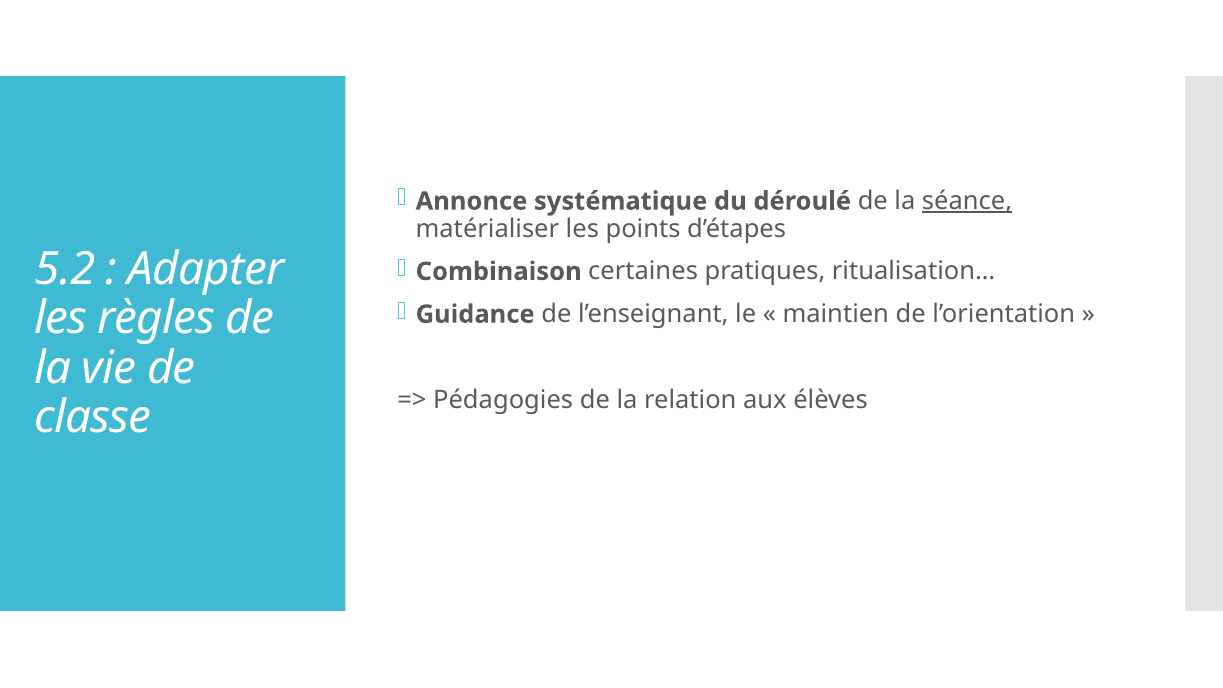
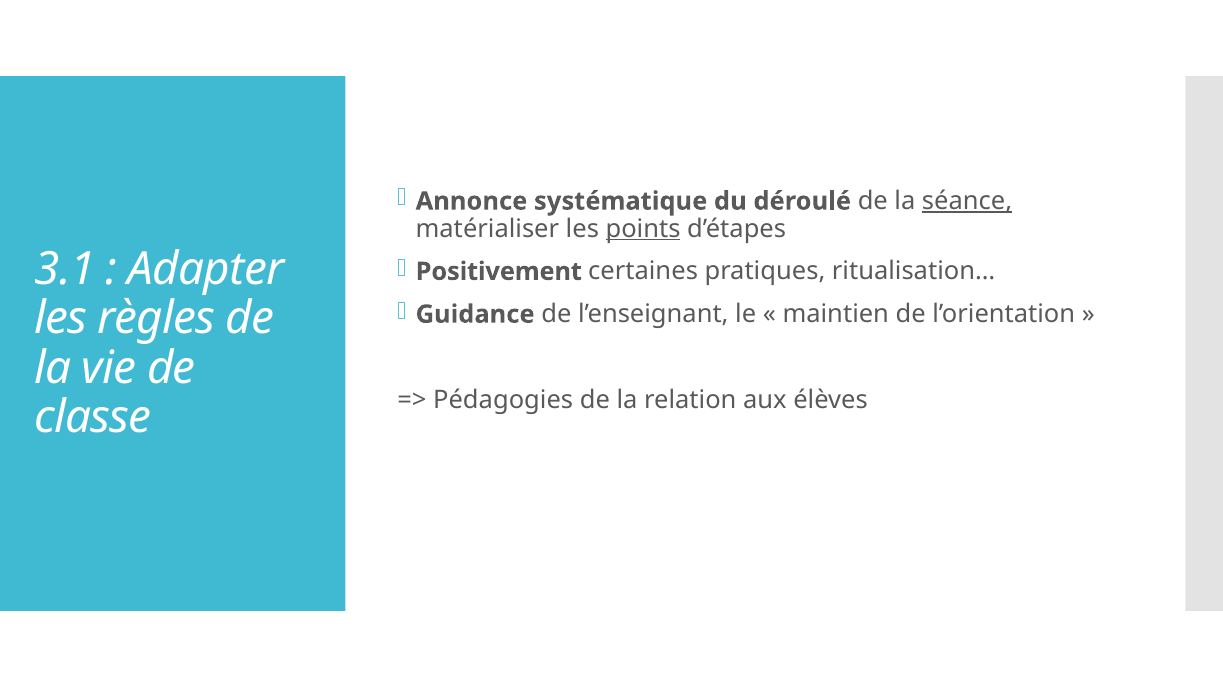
points underline: none -> present
5.2: 5.2 -> 3.1
Combinaison: Combinaison -> Positivement
